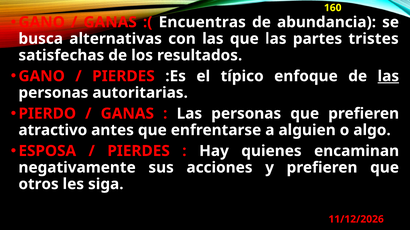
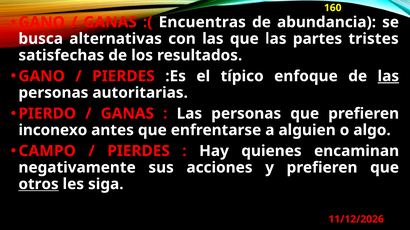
atractivo: atractivo -> inconexo
ESPOSA: ESPOSA -> CAMPO
otros underline: none -> present
